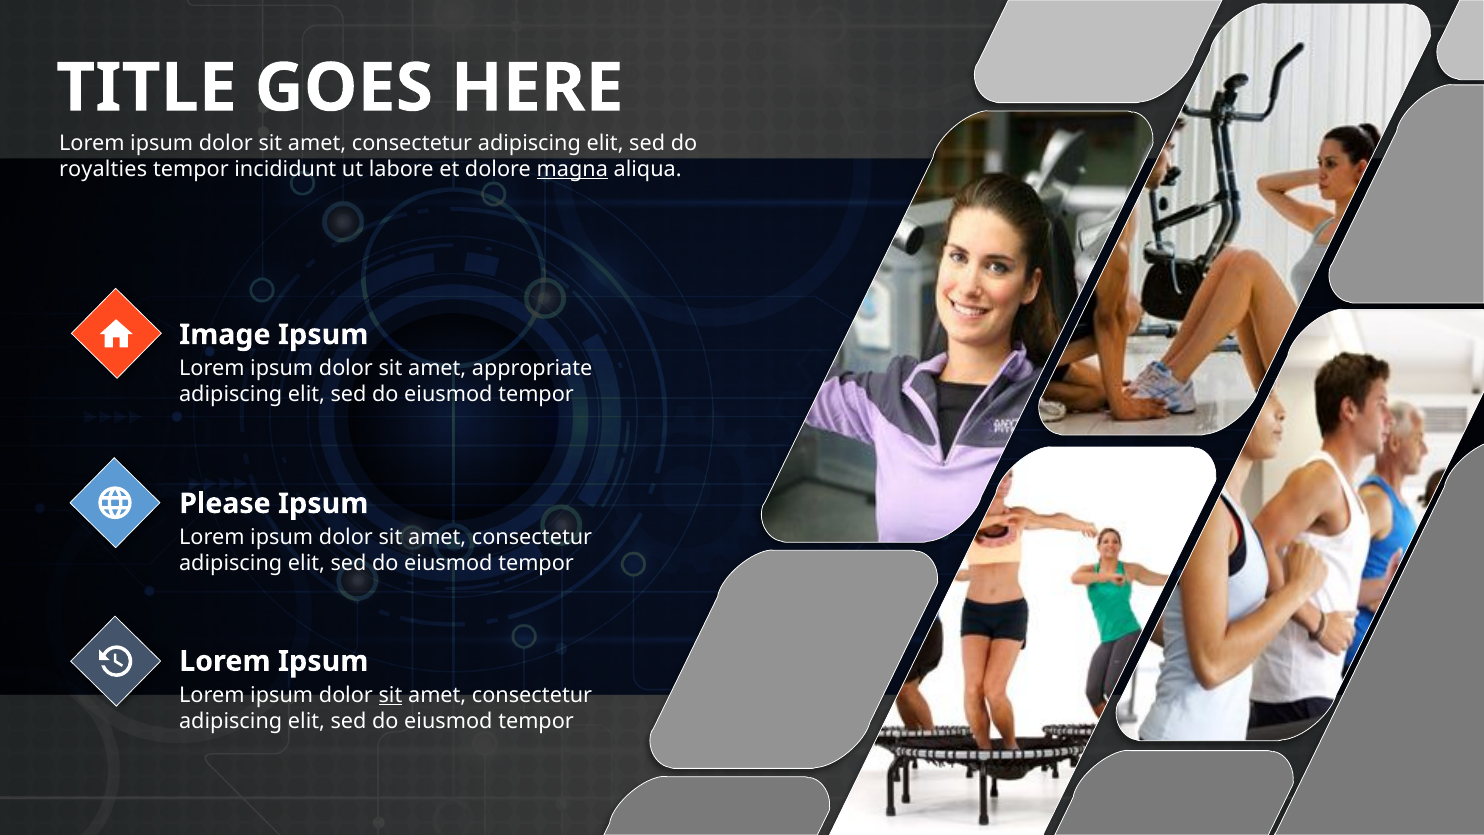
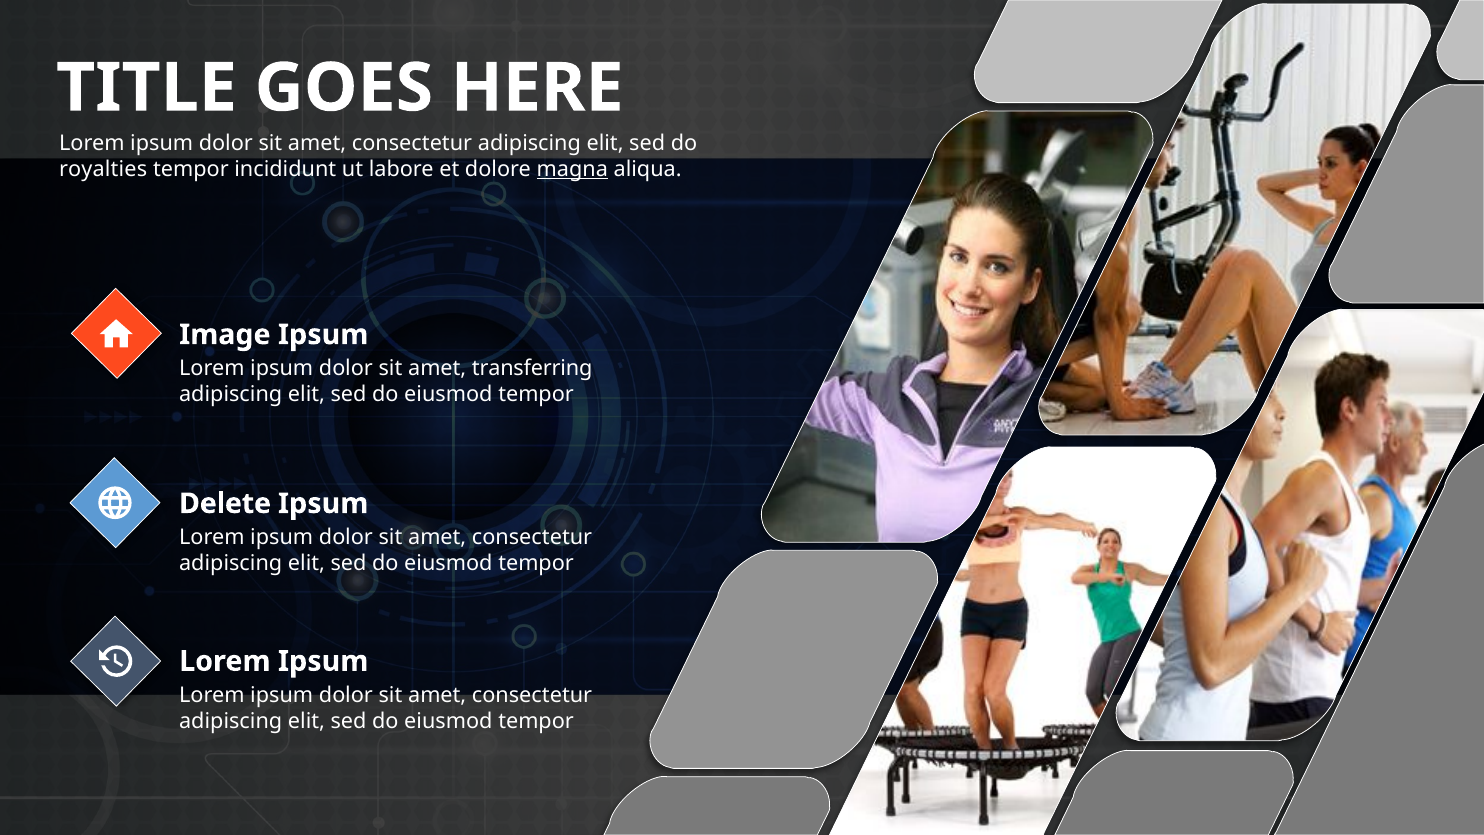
appropriate: appropriate -> transferring
Please: Please -> Delete
sit at (390, 695) underline: present -> none
